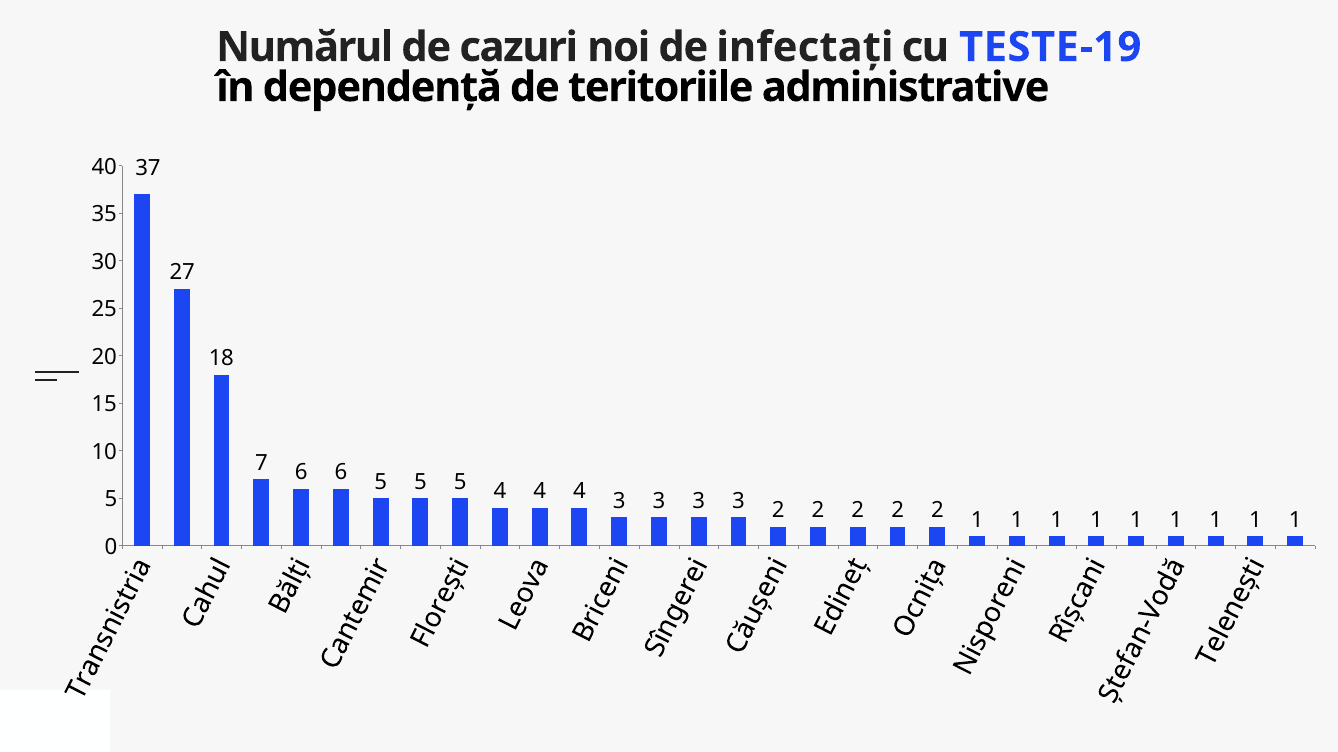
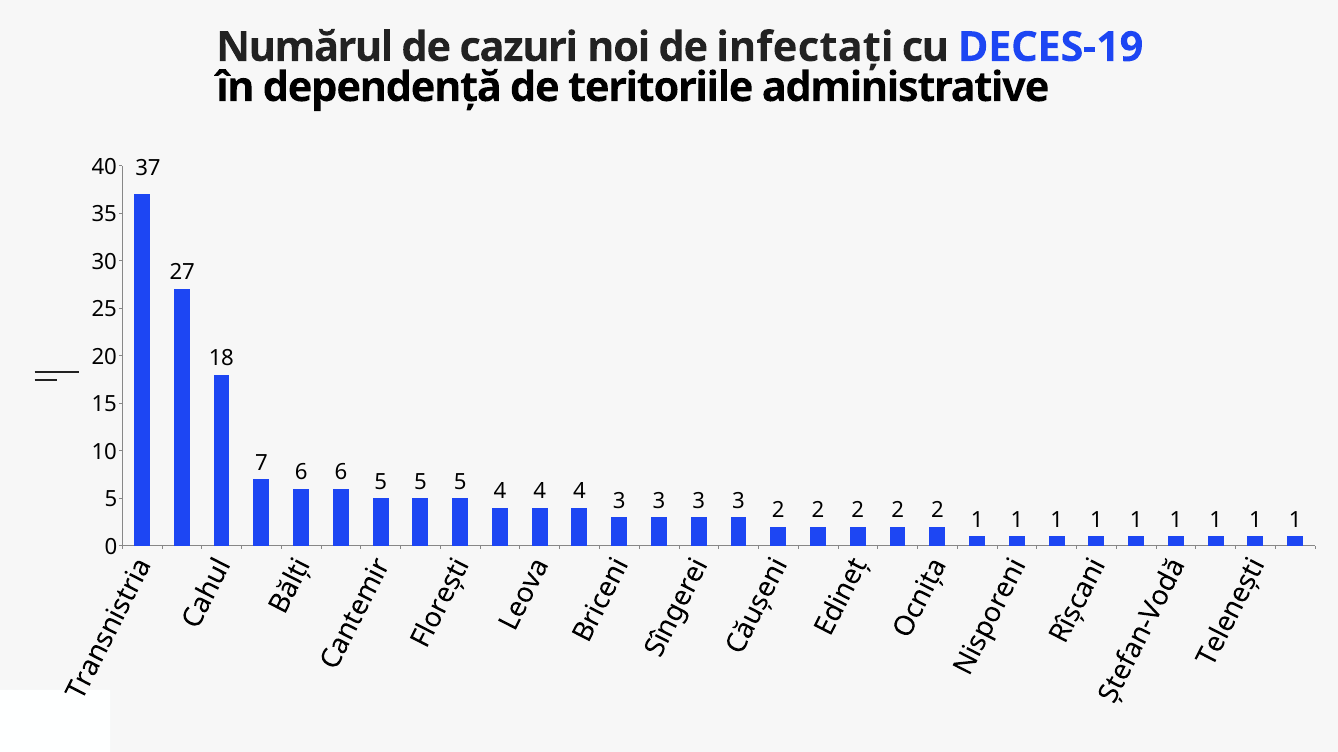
TESTE-19: TESTE-19 -> DECES-19
